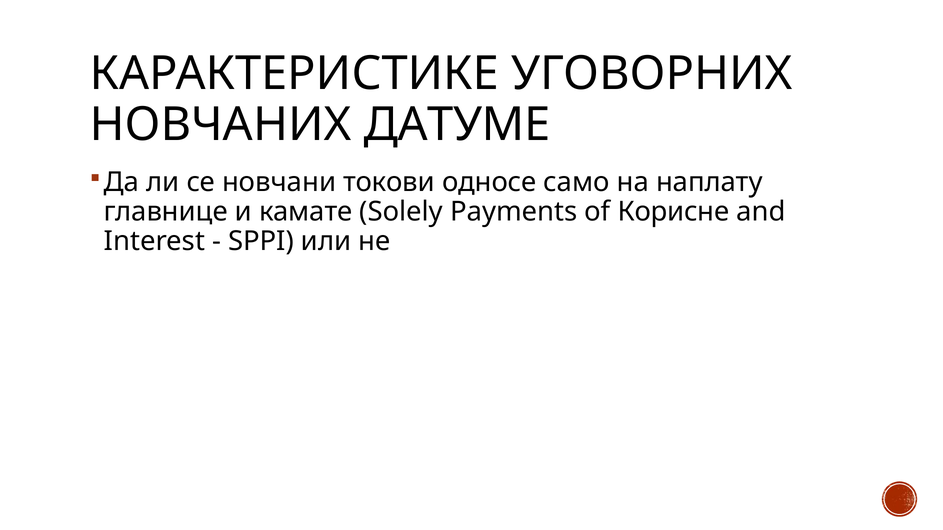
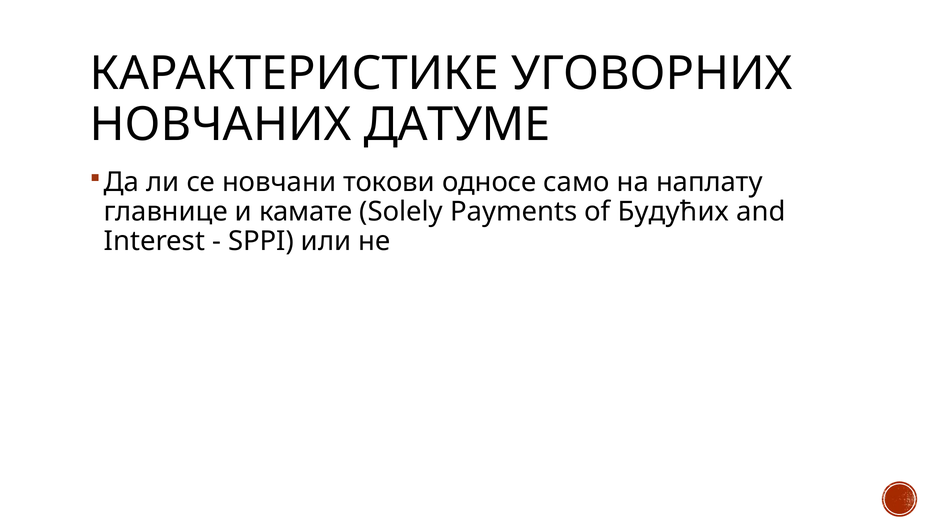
Корисне: Корисне -> Будућих
